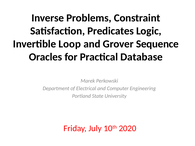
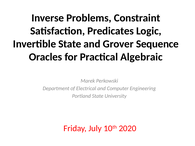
Invertible Loop: Loop -> State
Database: Database -> Algebraic
